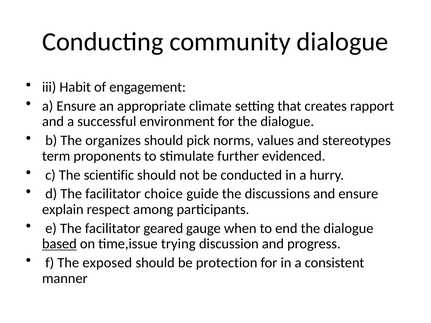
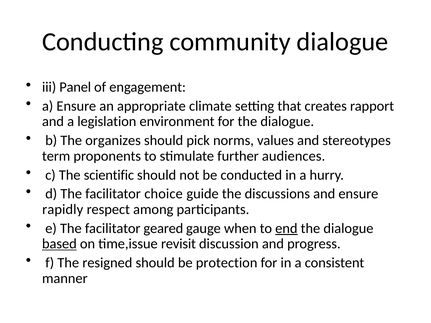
Habit: Habit -> Panel
successful: successful -> legislation
evidenced: evidenced -> audiences
explain: explain -> rapidly
end underline: none -> present
trying: trying -> revisit
exposed: exposed -> resigned
